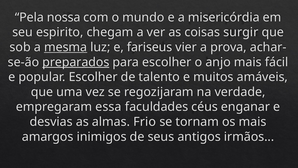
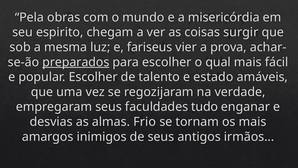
nossa: nossa -> obras
mesma underline: present -> none
anjo: anjo -> qual
muitos: muitos -> estado
empregaram essa: essa -> seus
céus: céus -> tudo
